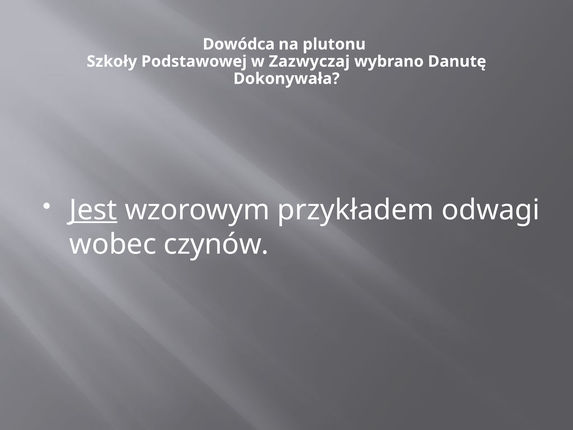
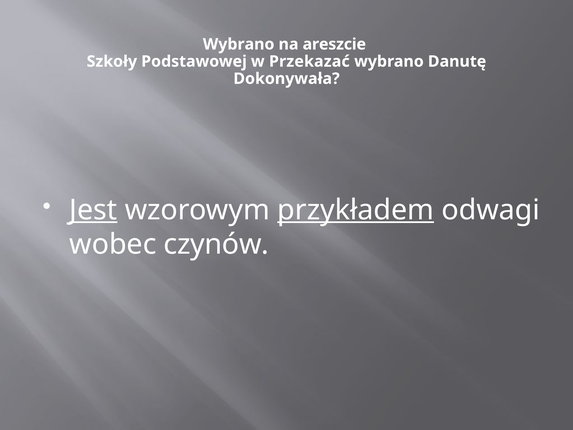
Dowódca at (239, 44): Dowódca -> Wybrano
plutonu: plutonu -> areszcie
Zazwyczaj: Zazwyczaj -> Przekazać
przykładem underline: none -> present
